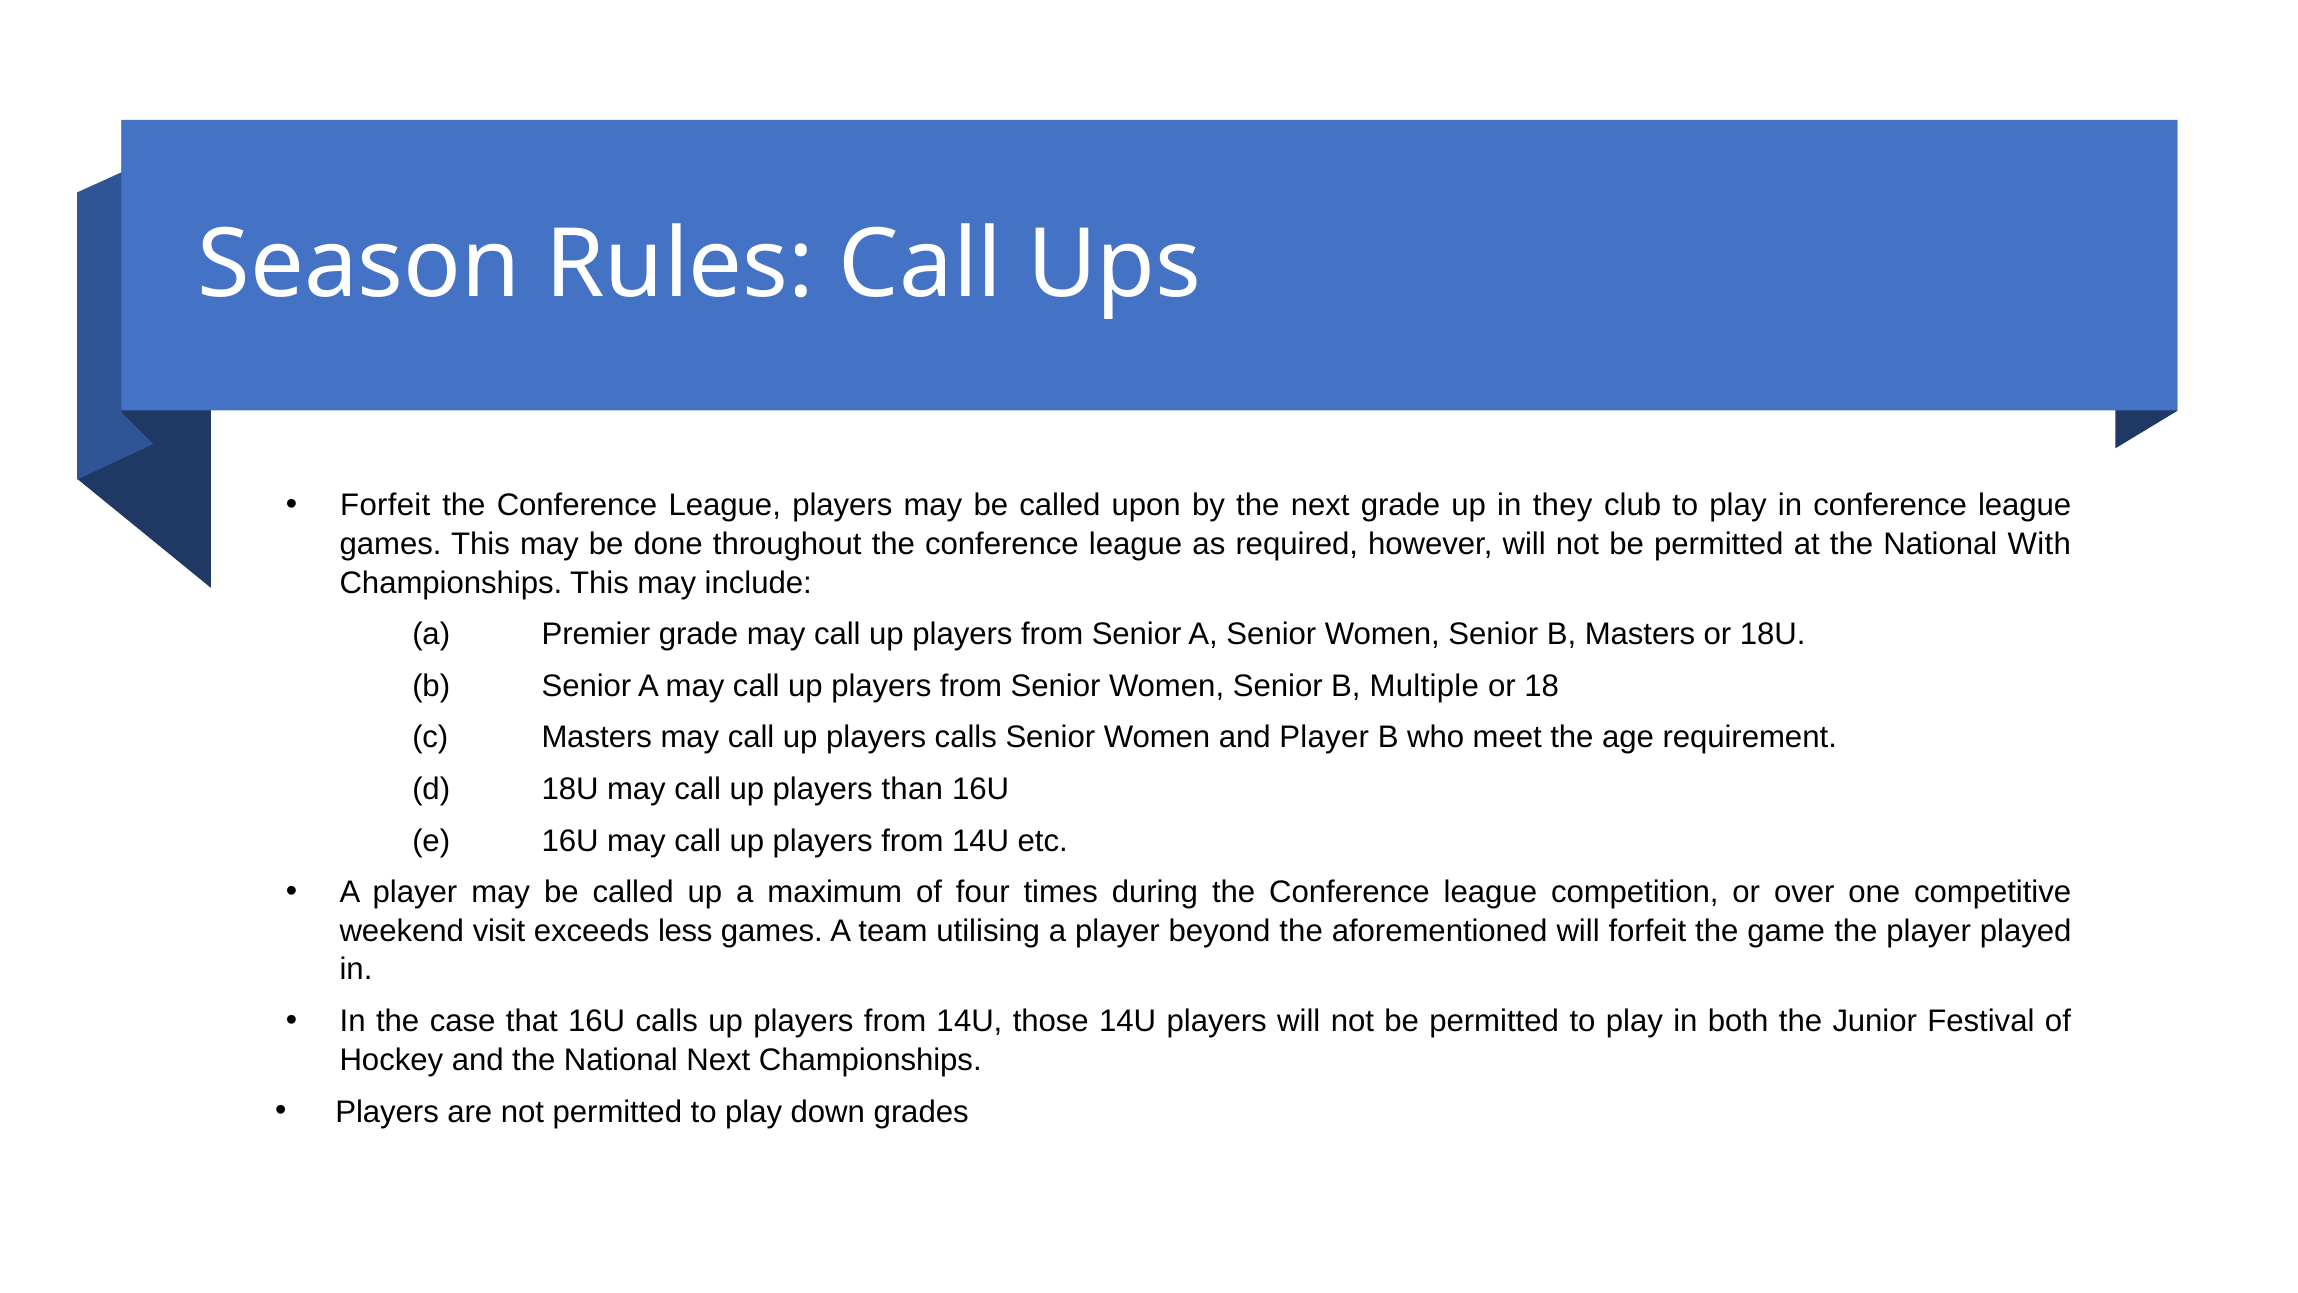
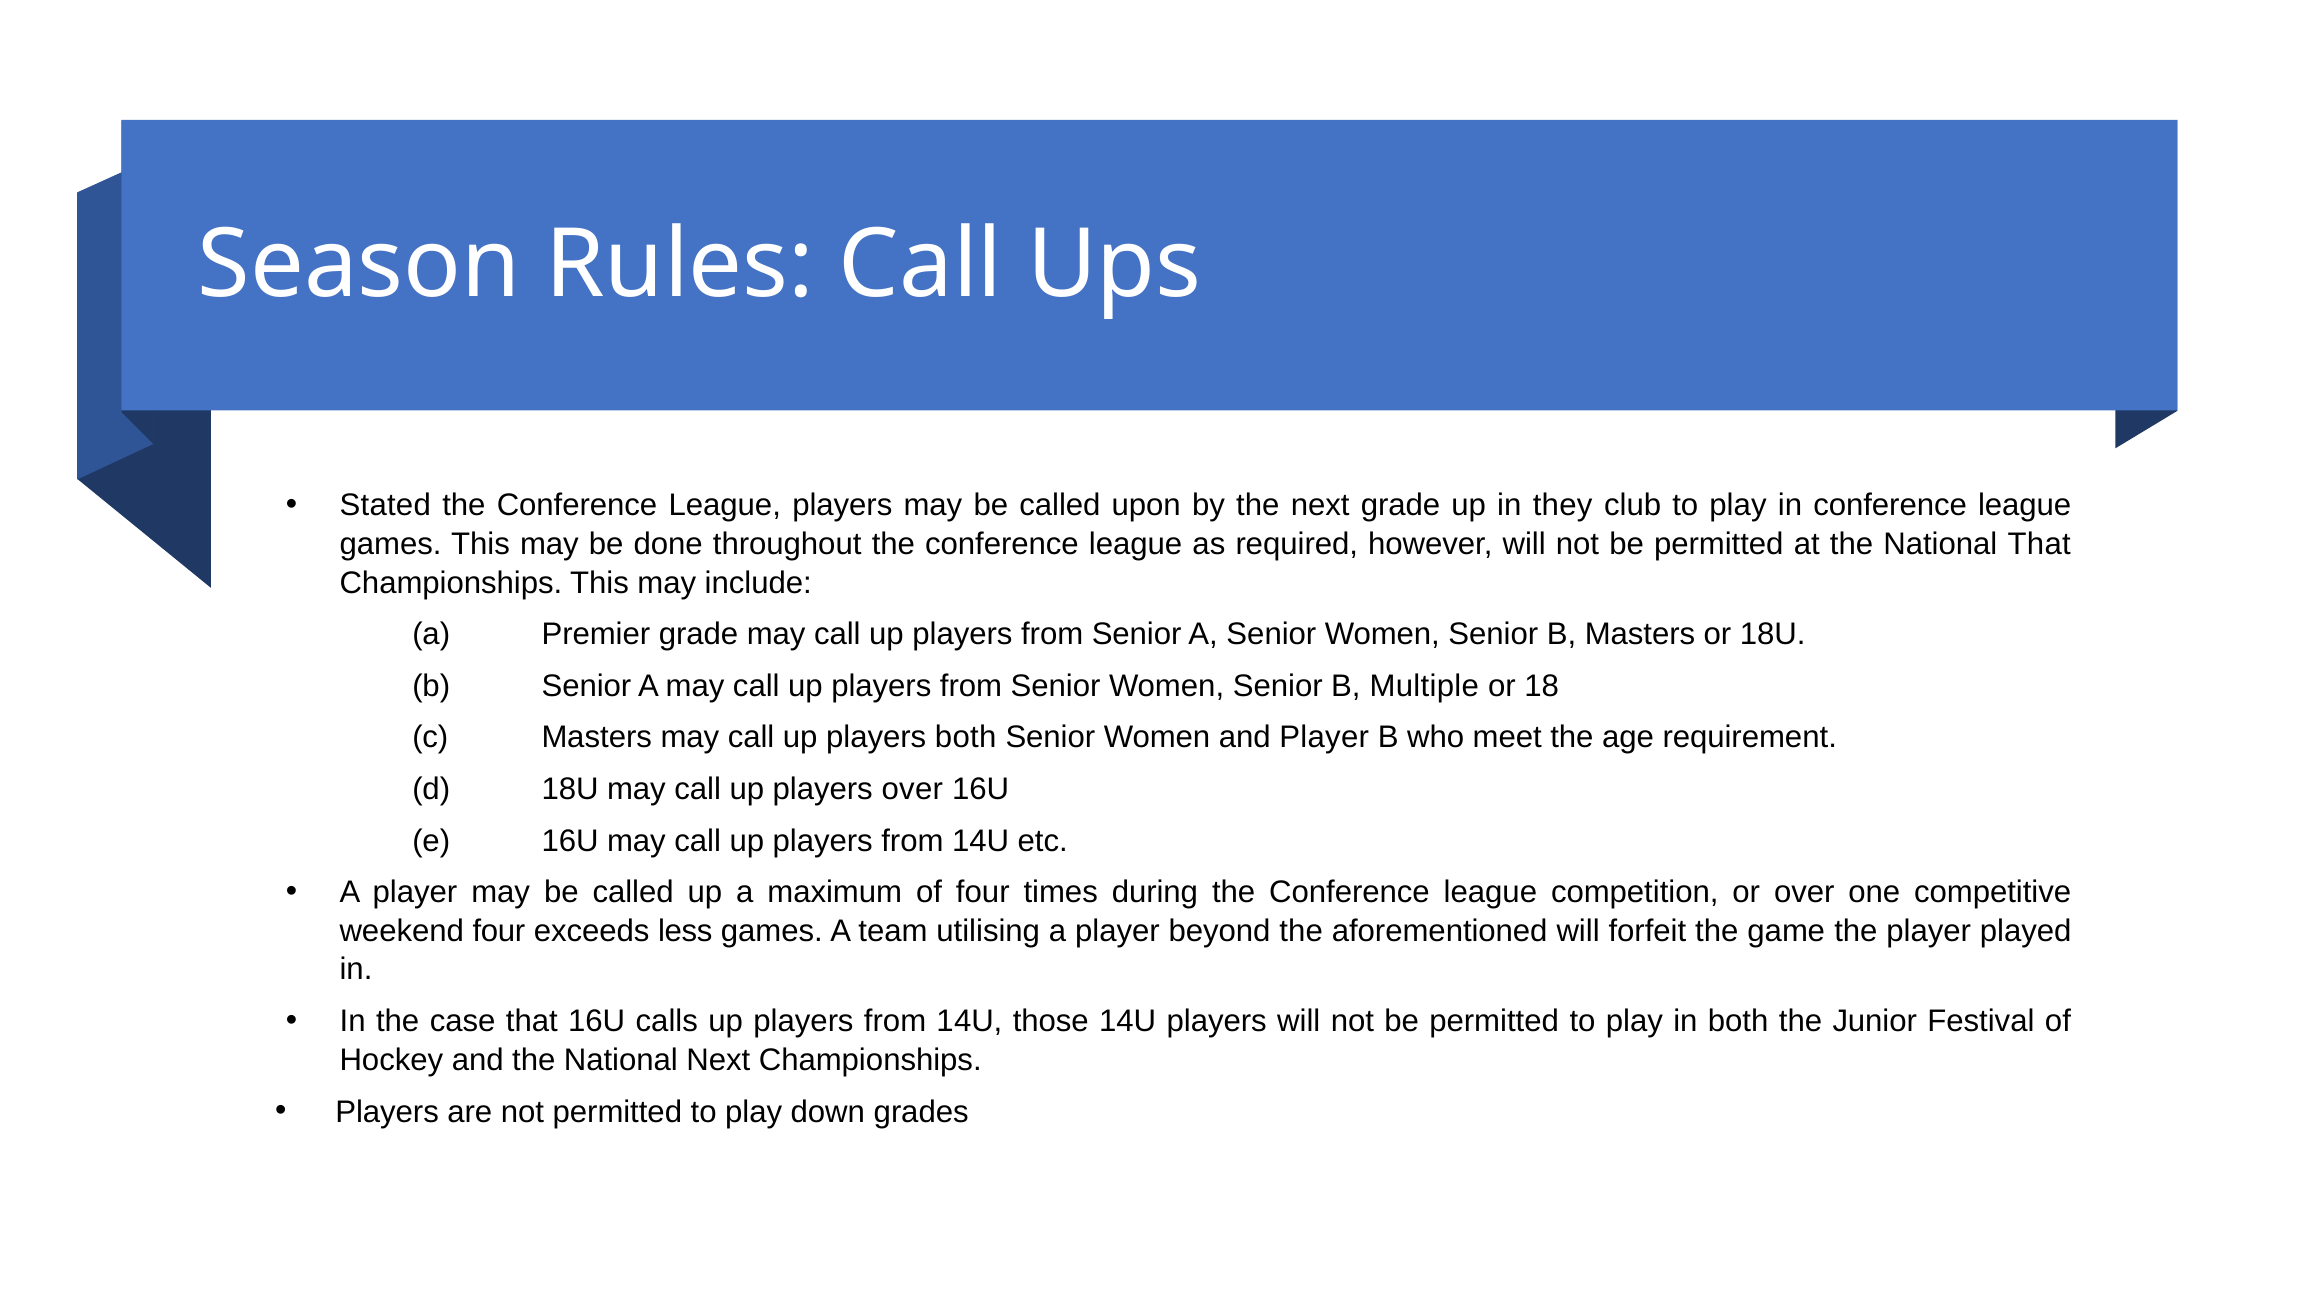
Forfeit at (385, 505): Forfeit -> Stated
National With: With -> That
players calls: calls -> both
players than: than -> over
weekend visit: visit -> four
